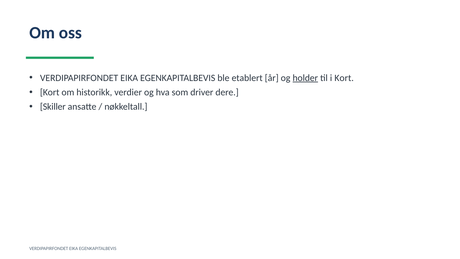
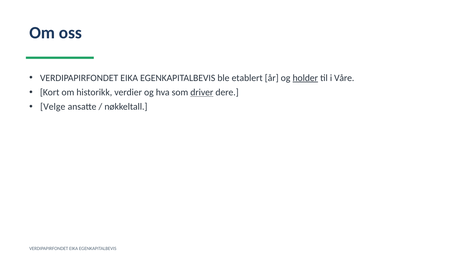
i Kort: Kort -> Våre
driver underline: none -> present
Skiller: Skiller -> Velge
